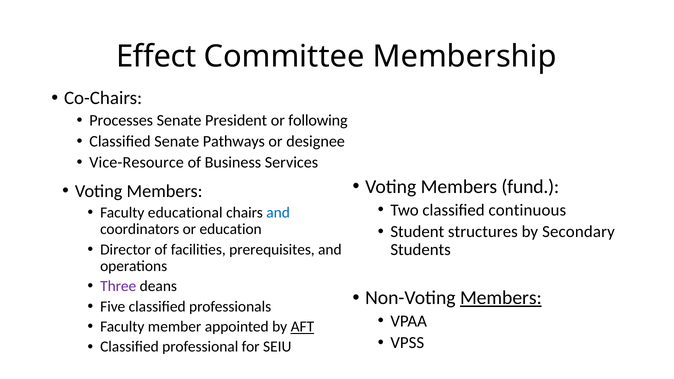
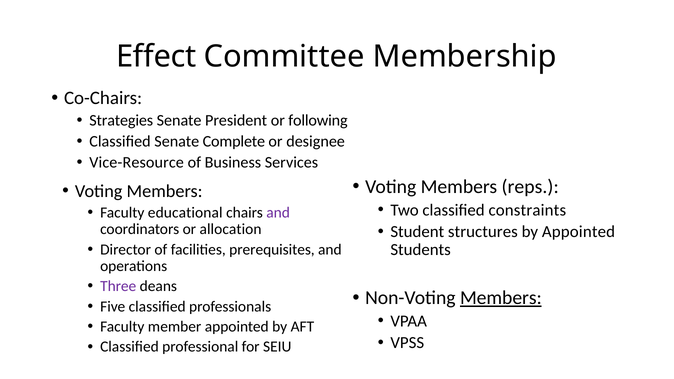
Processes: Processes -> Strategies
Pathways: Pathways -> Complete
fund: fund -> reps
continuous: continuous -> constraints
and at (278, 213) colour: blue -> purple
education: education -> allocation
by Secondary: Secondary -> Appointed
AFT underline: present -> none
